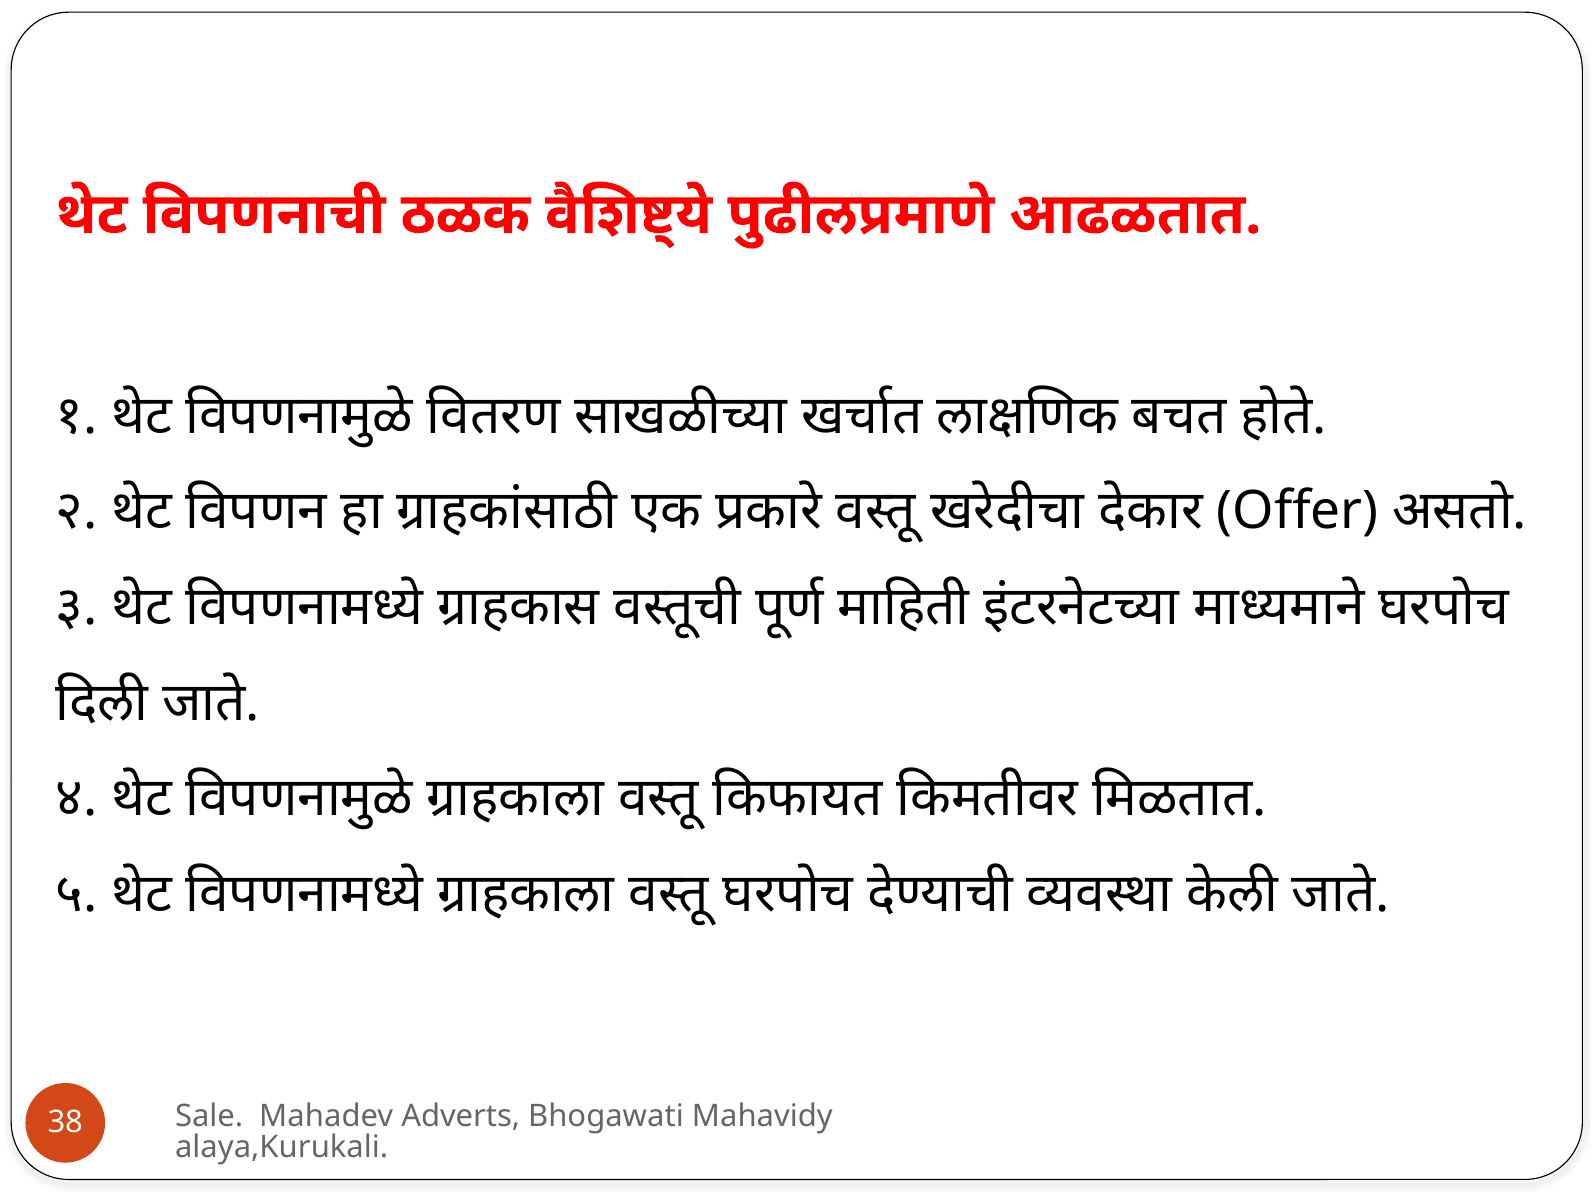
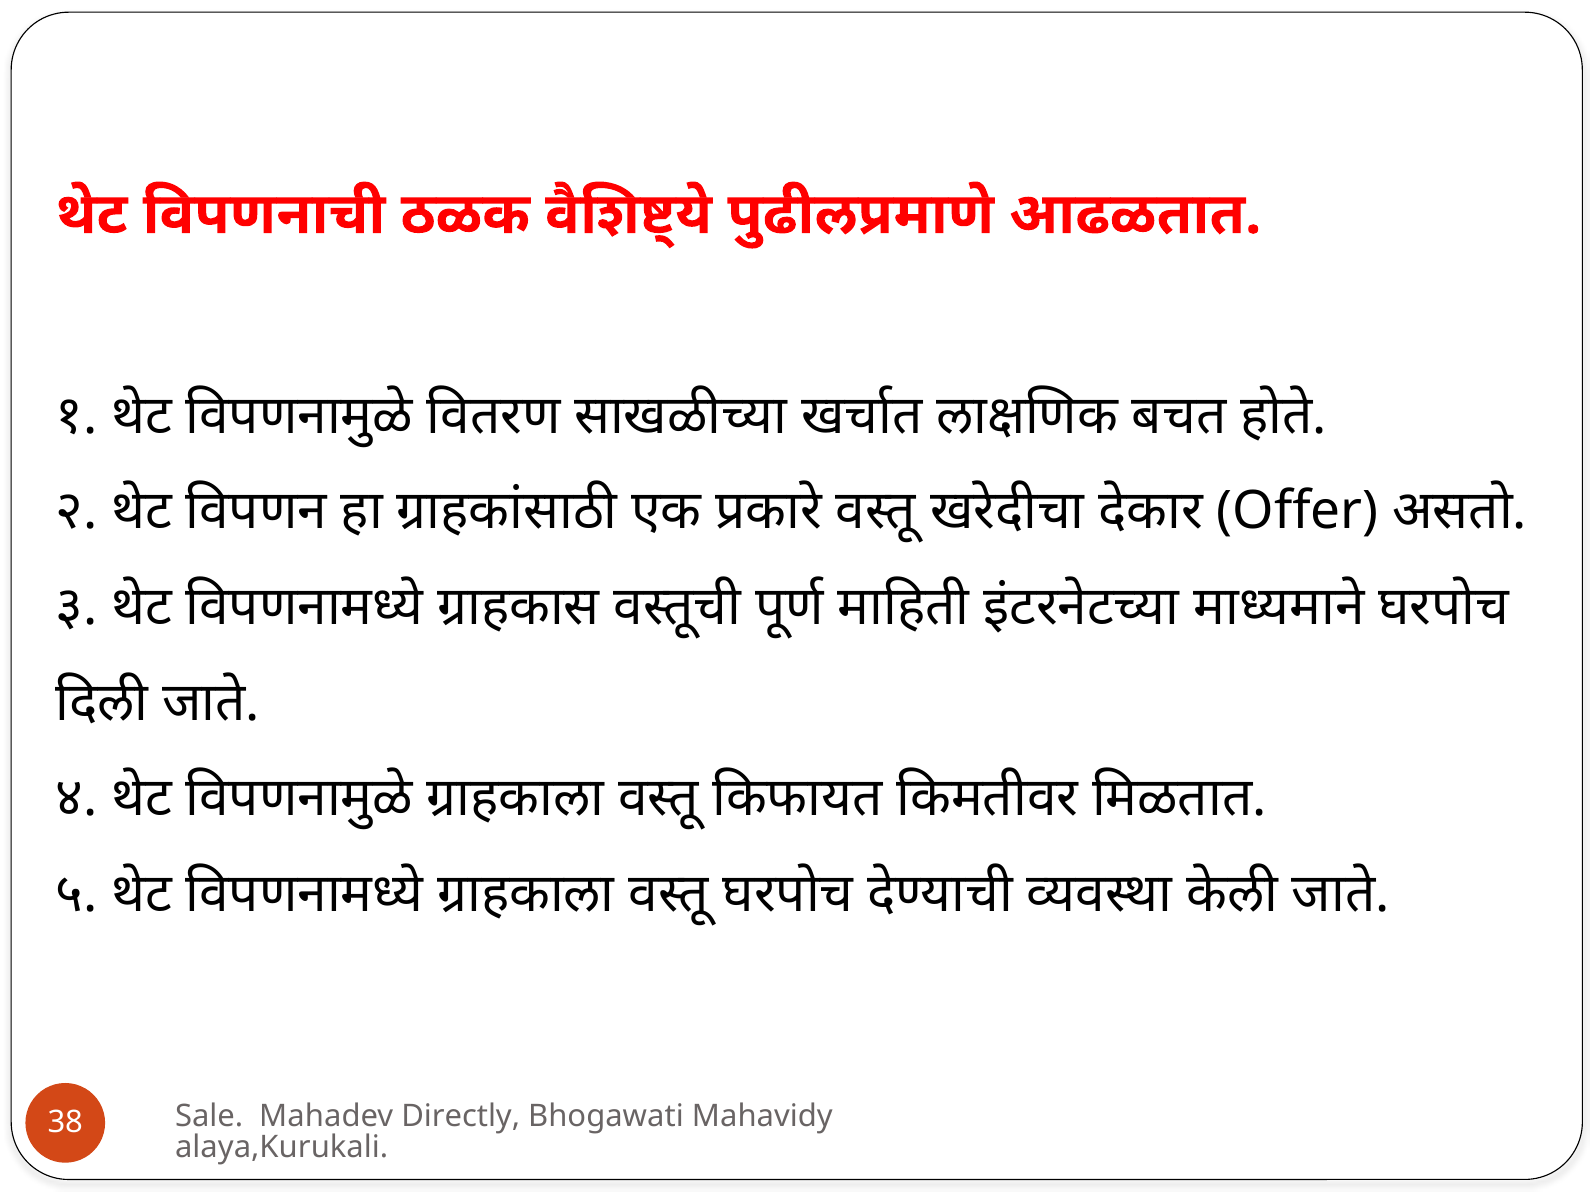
Adverts: Adverts -> Directly
